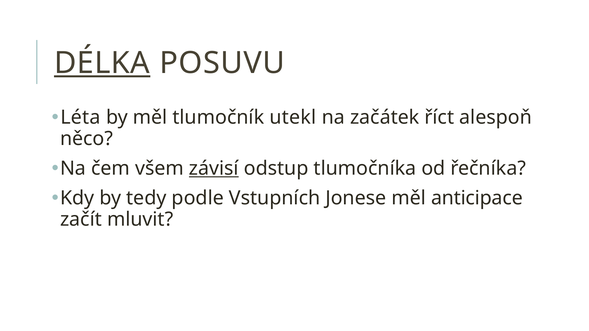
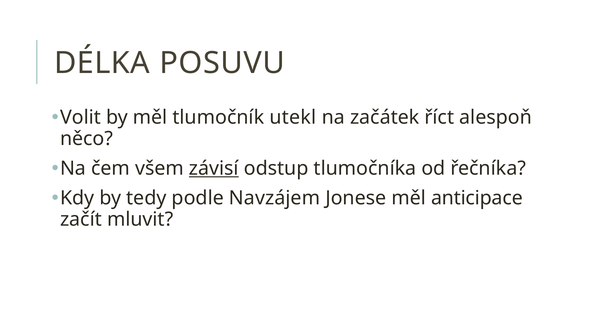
DÉLKA underline: present -> none
Léta: Léta -> Volit
Vstupních: Vstupních -> Navzájem
